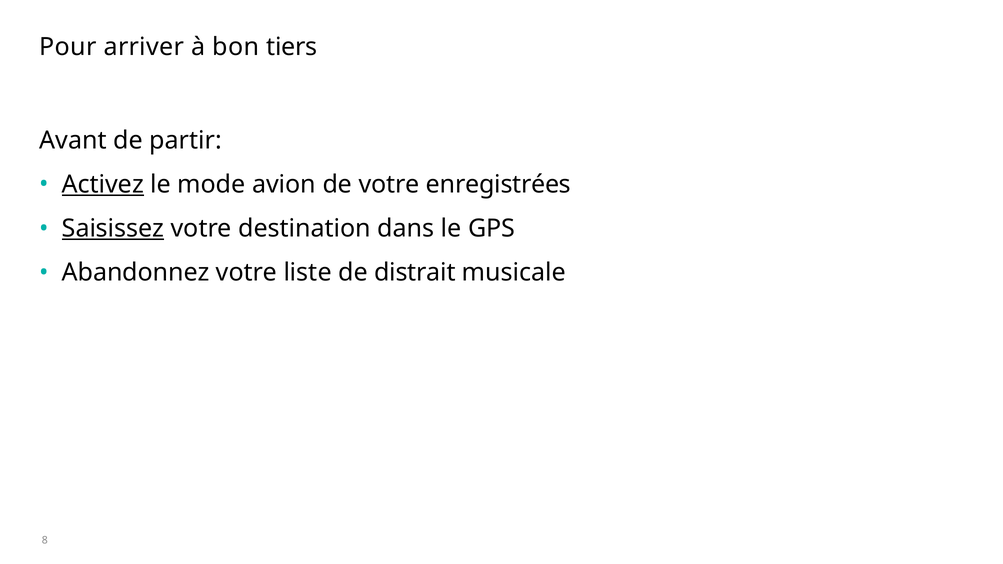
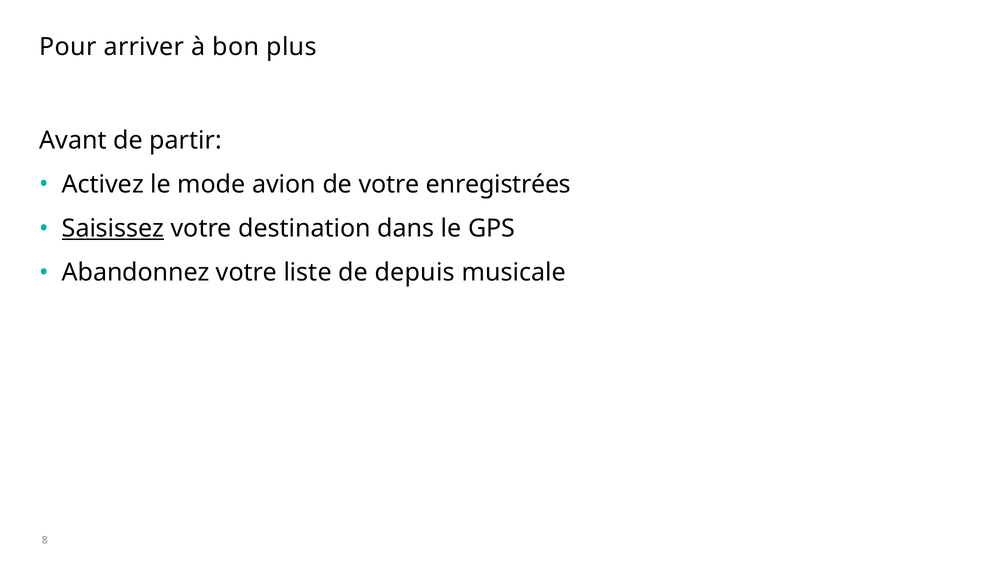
tiers: tiers -> plus
Activez underline: present -> none
distrait: distrait -> depuis
